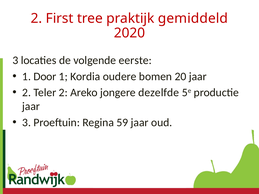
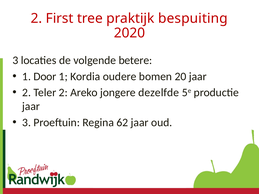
gemiddeld: gemiddeld -> bespuiting
eerste: eerste -> betere
59: 59 -> 62
